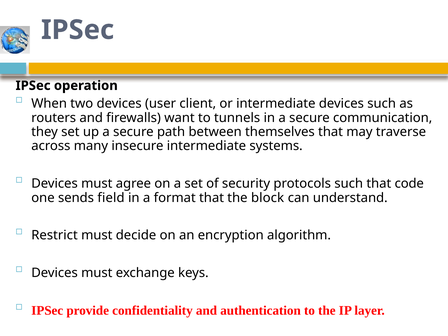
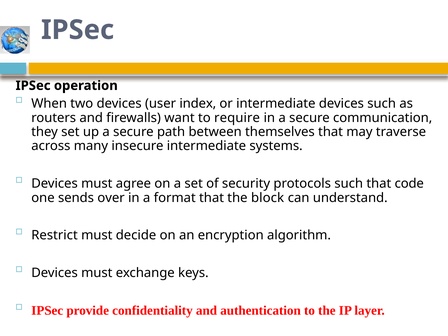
client: client -> index
tunnels: tunnels -> require
field: field -> over
